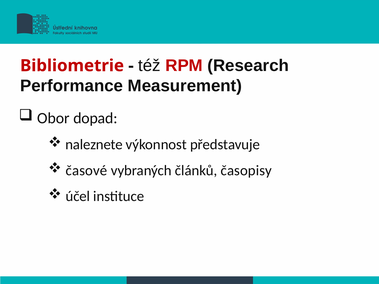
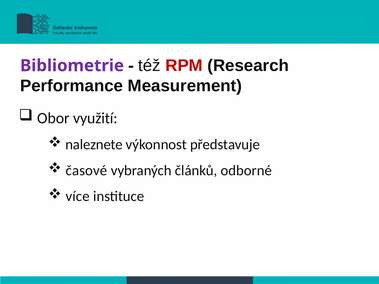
Bibliometrie colour: red -> purple
dopad: dopad -> využití
časopisy: časopisy -> odborné
účel: účel -> více
